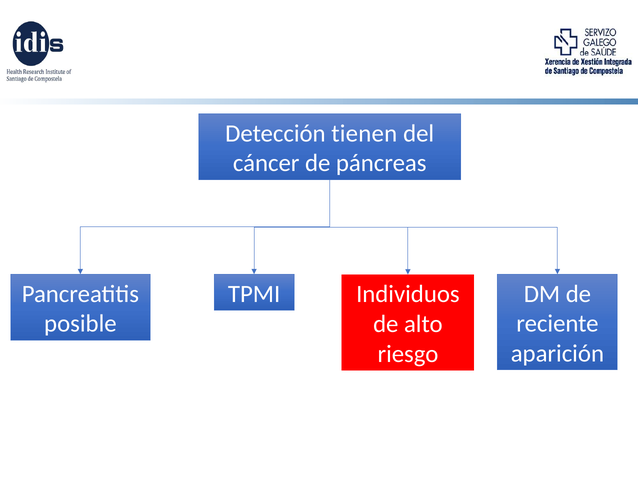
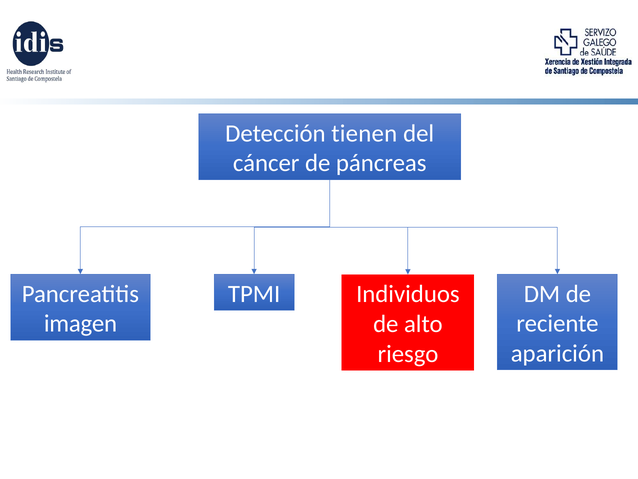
posible: posible -> imagen
